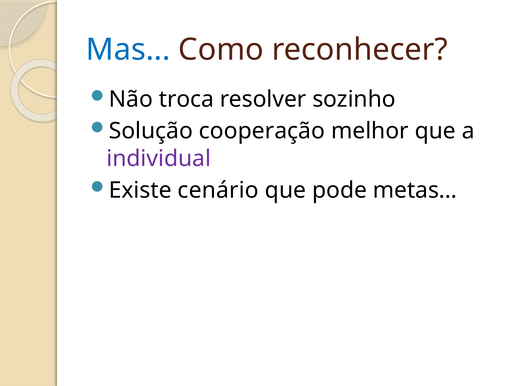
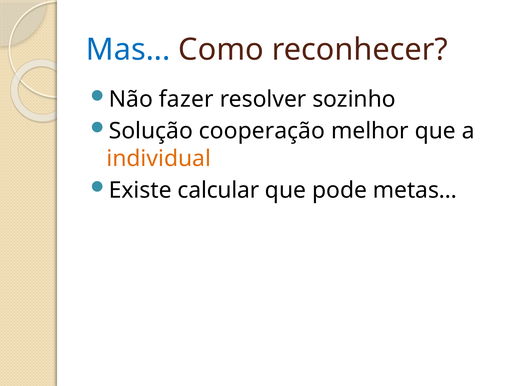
troca: troca -> fazer
individual colour: purple -> orange
cenário: cenário -> calcular
